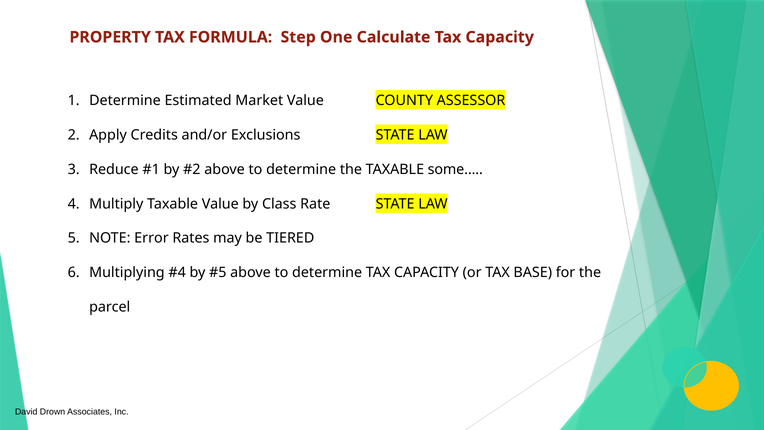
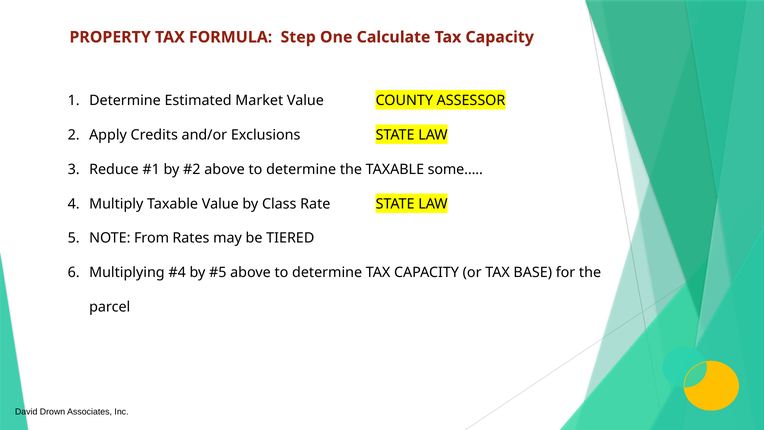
Error: Error -> From
